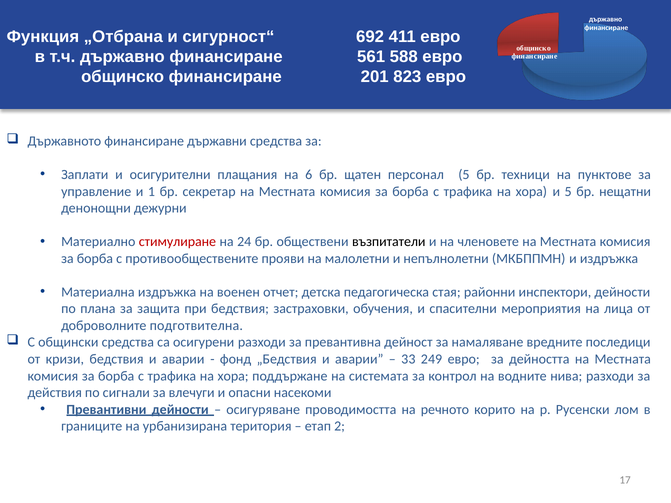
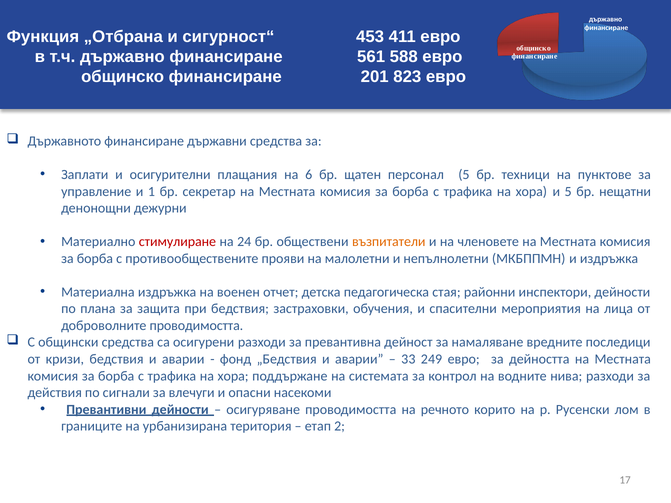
692: 692 -> 453
възпитатели colour: black -> orange
доброволните подготвителна: подготвителна -> проводимостта
